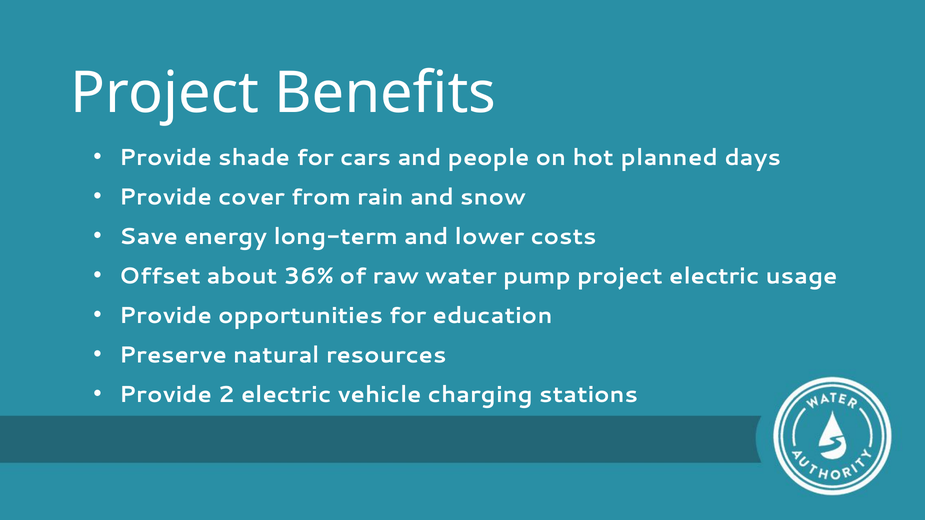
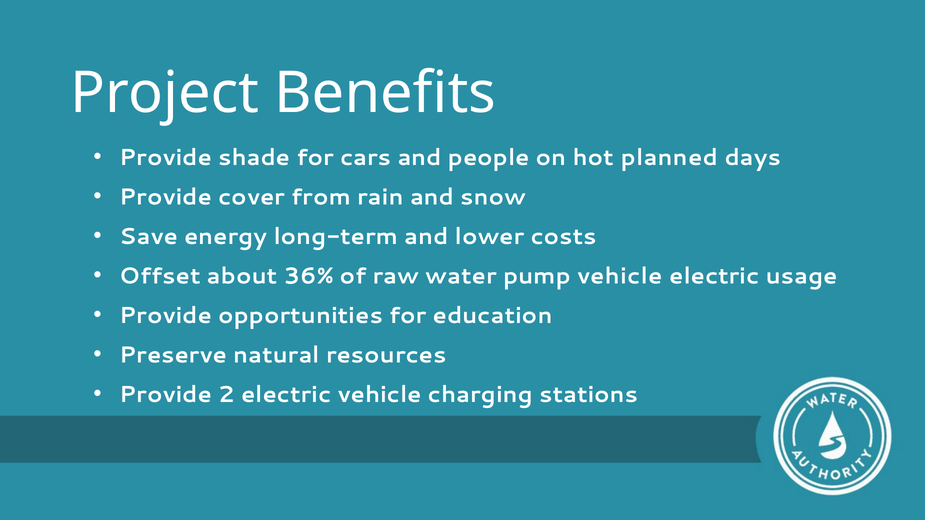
pump project: project -> vehicle
